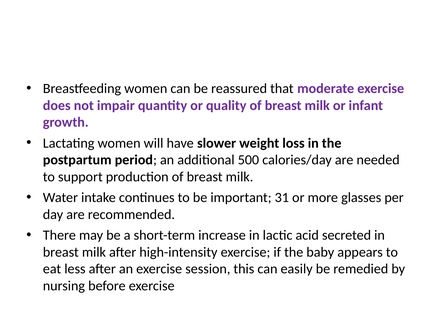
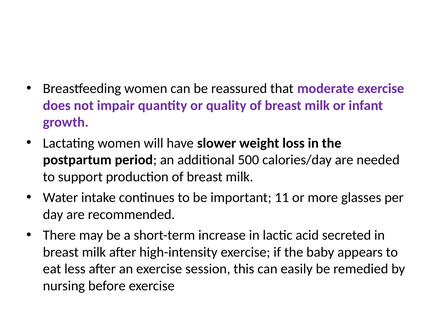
31: 31 -> 11
